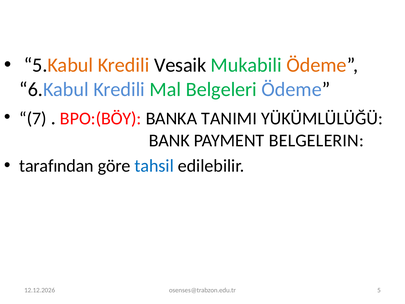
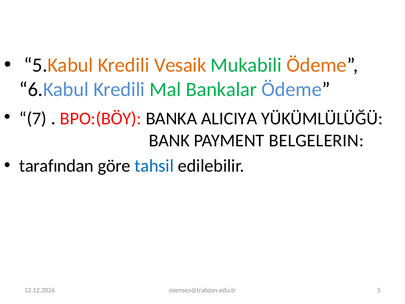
Vesaik colour: black -> orange
Belgeleri: Belgeleri -> Bankalar
TANIMI: TANIMI -> ALICIYA
